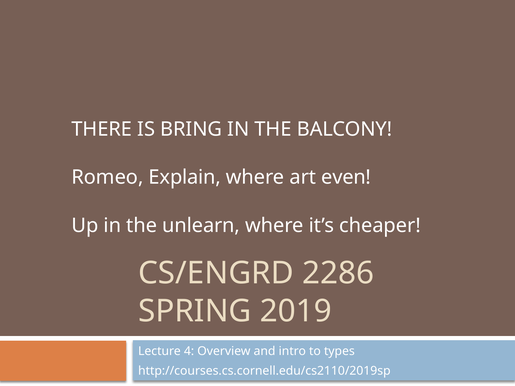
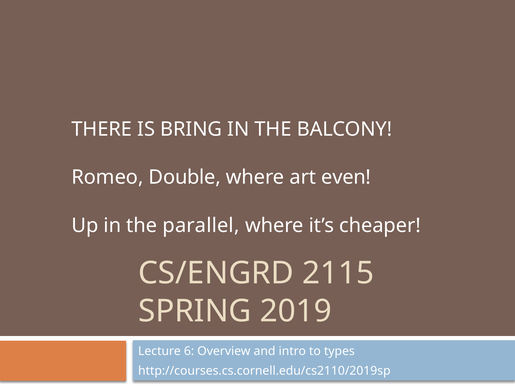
Explain: Explain -> Double
unlearn: unlearn -> parallel
2286: 2286 -> 2115
4: 4 -> 6
